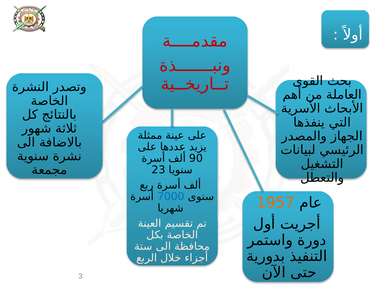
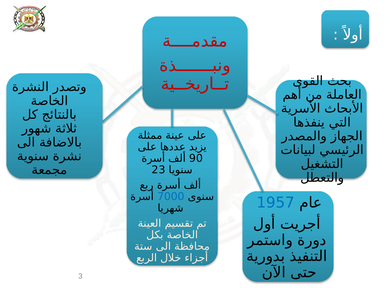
1957 colour: orange -> blue
